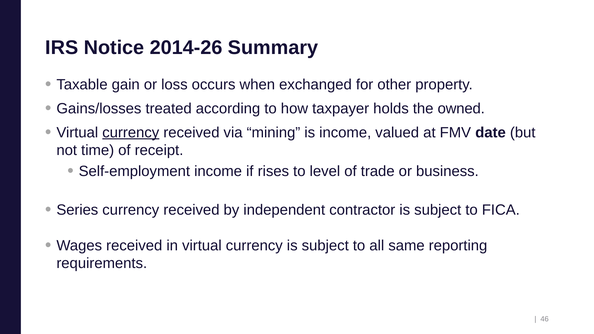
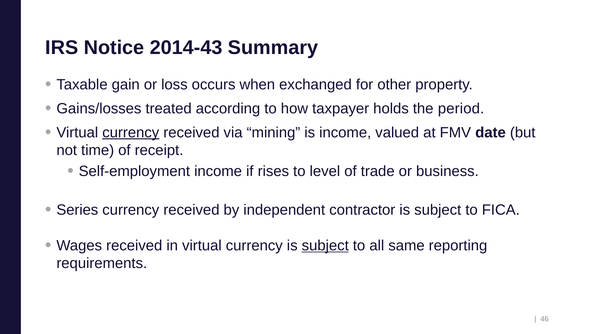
2014-26: 2014-26 -> 2014-43
owned: owned -> period
subject at (325, 246) underline: none -> present
